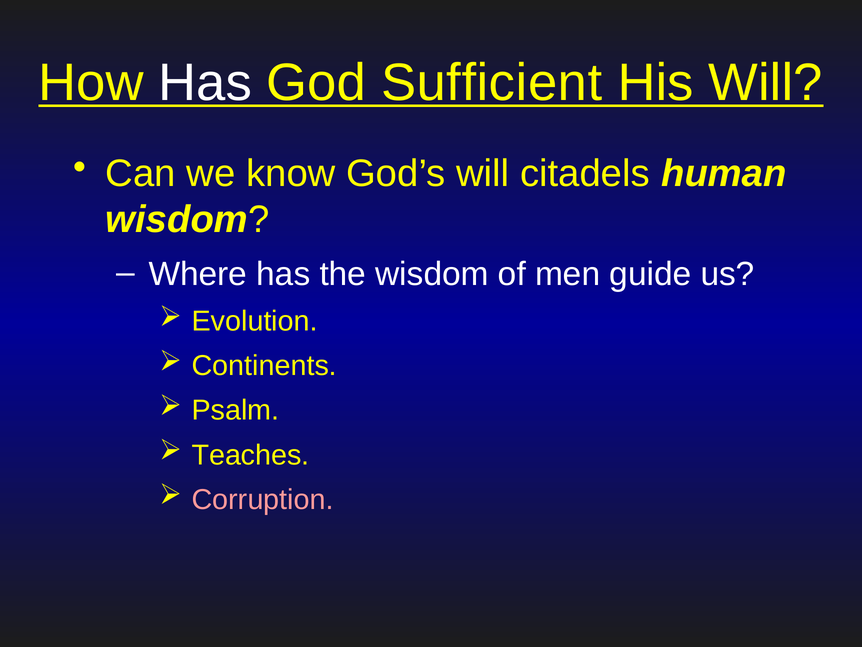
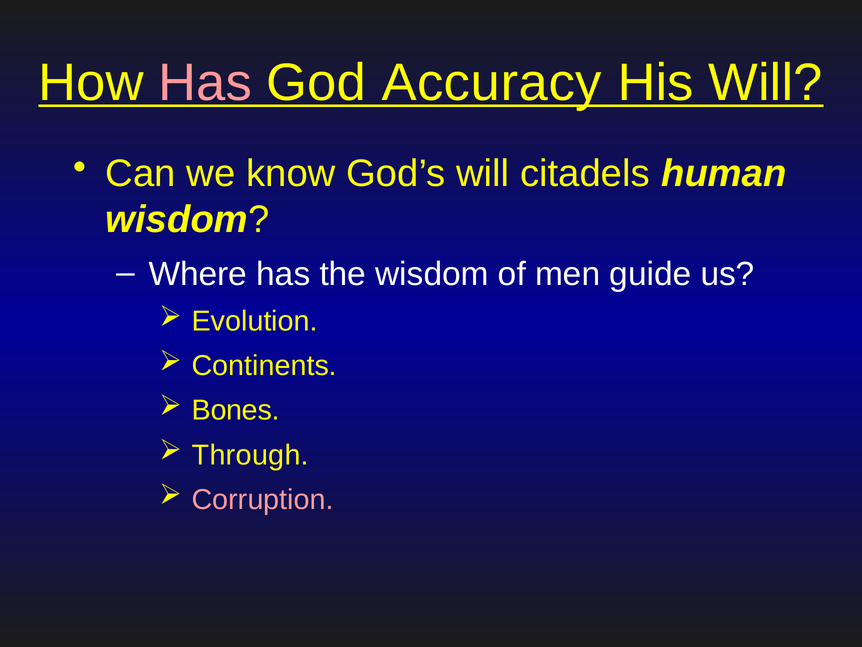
Has at (205, 83) colour: white -> pink
Sufficient: Sufficient -> Accuracy
Psalm: Psalm -> Bones
Teaches: Teaches -> Through
